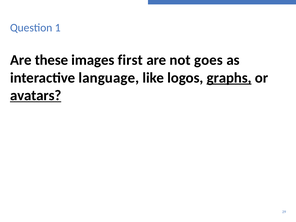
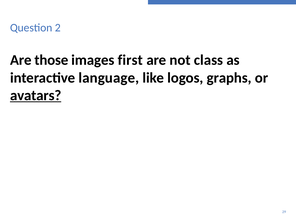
1: 1 -> 2
these: these -> those
goes: goes -> class
graphs underline: present -> none
